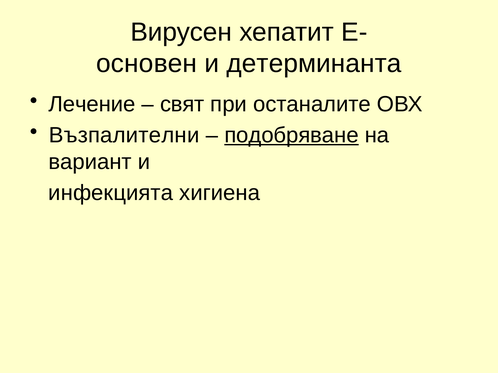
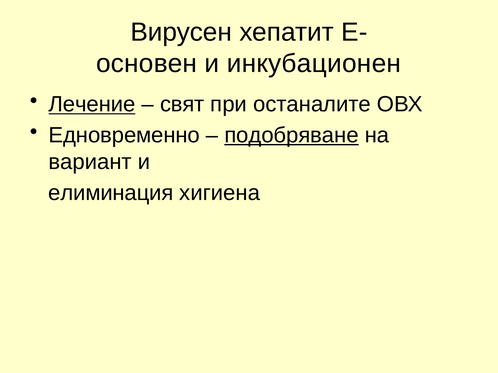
детерминанта: детерминанта -> инкубационен
Лечение underline: none -> present
Възпалителни: Възпалителни -> Едновременно
инфекцията: инфекцията -> елиминация
